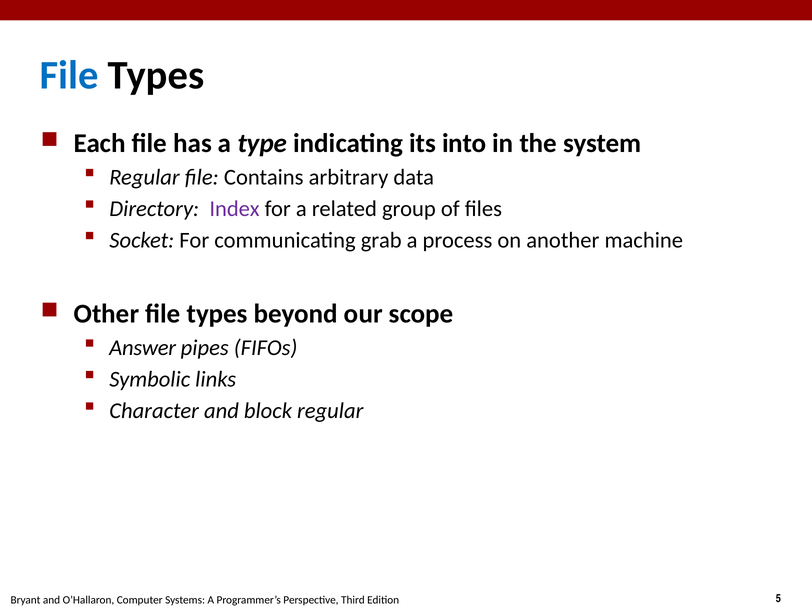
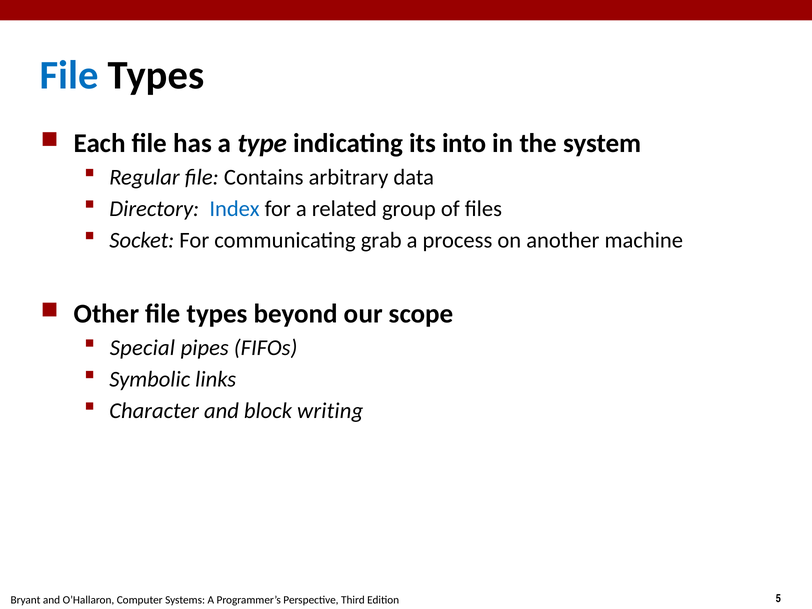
Index colour: purple -> blue
Answer: Answer -> Special
block regular: regular -> writing
